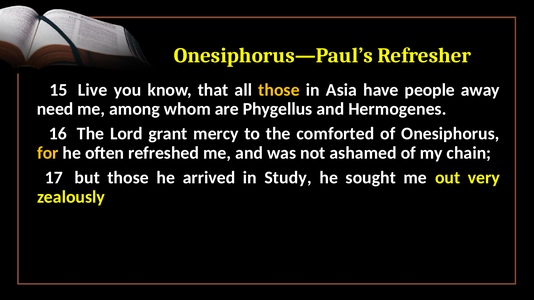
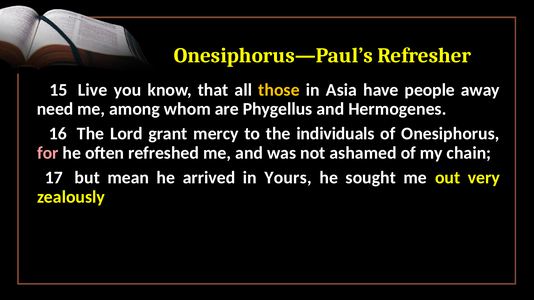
comforted: comforted -> individuals
for colour: yellow -> pink
but those: those -> mean
Study: Study -> Yours
